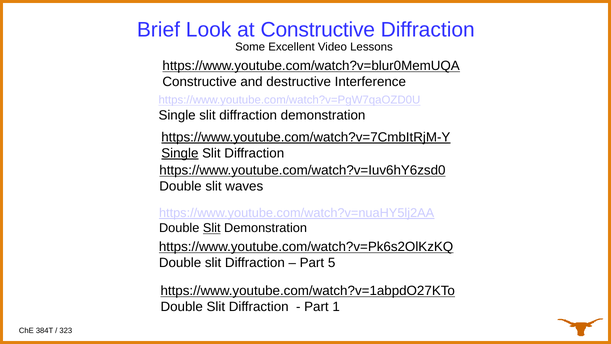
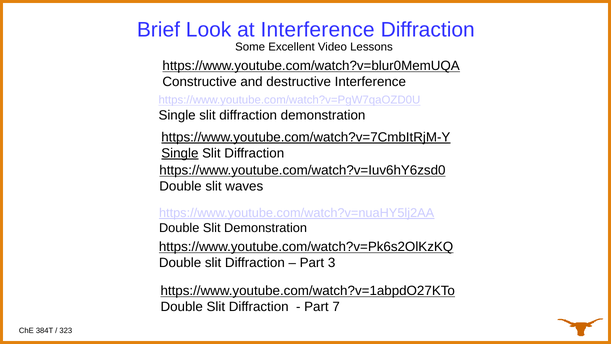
at Constructive: Constructive -> Interference
Slit at (212, 228) underline: present -> none
5: 5 -> 3
1: 1 -> 7
